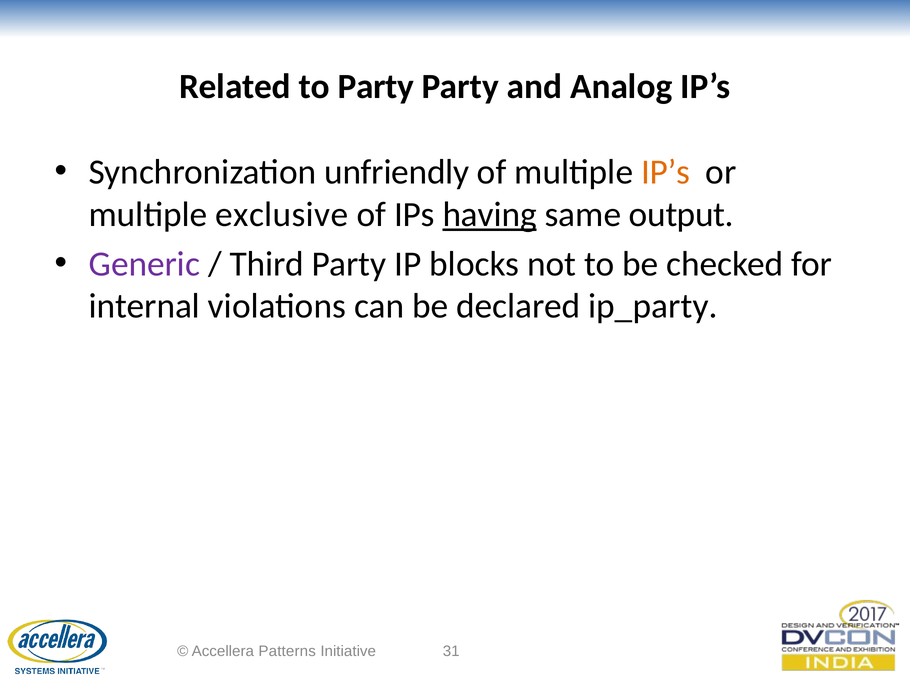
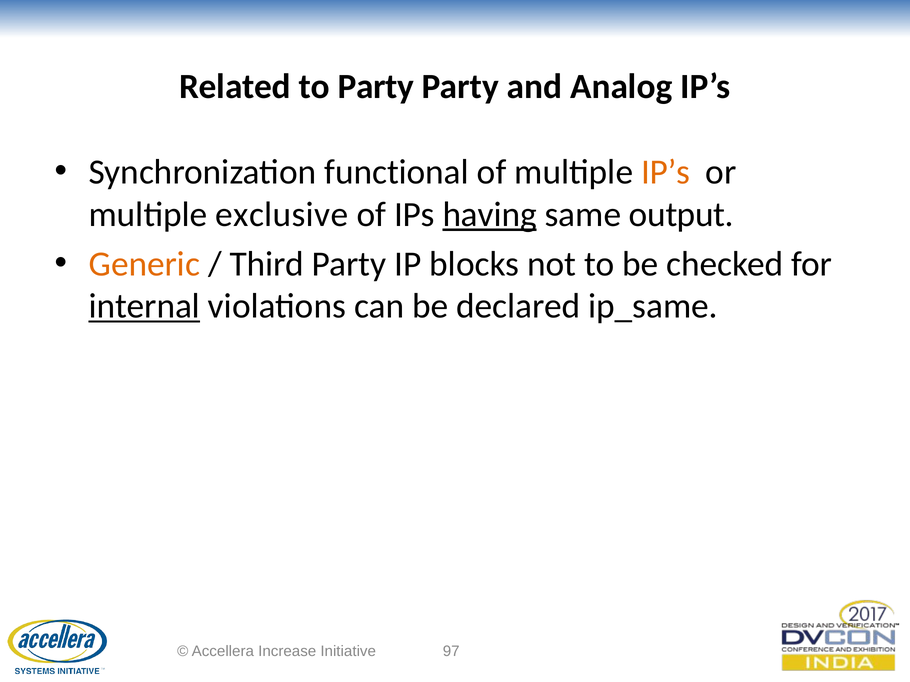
unfriendly: unfriendly -> functional
Generic colour: purple -> orange
internal underline: none -> present
ip_party: ip_party -> ip_same
Patterns: Patterns -> Increase
31: 31 -> 97
